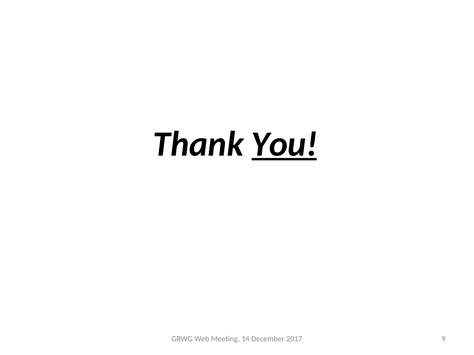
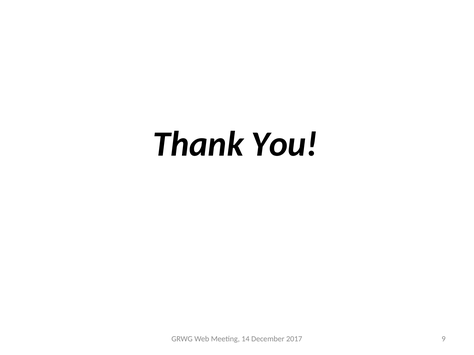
You underline: present -> none
